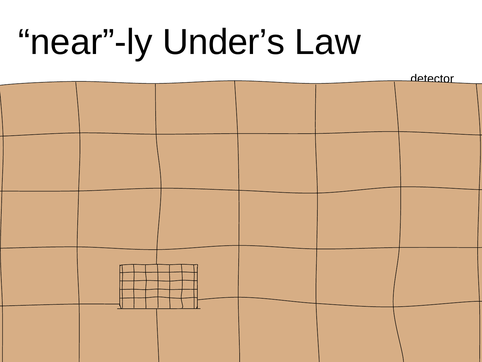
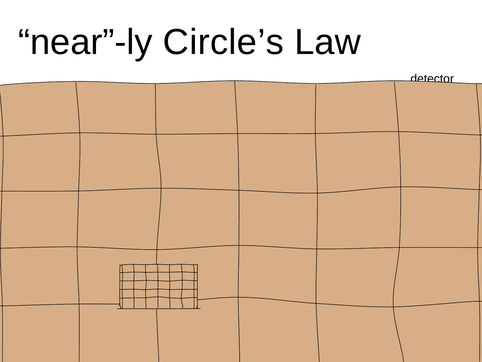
Under’s: Under’s -> Circle’s
